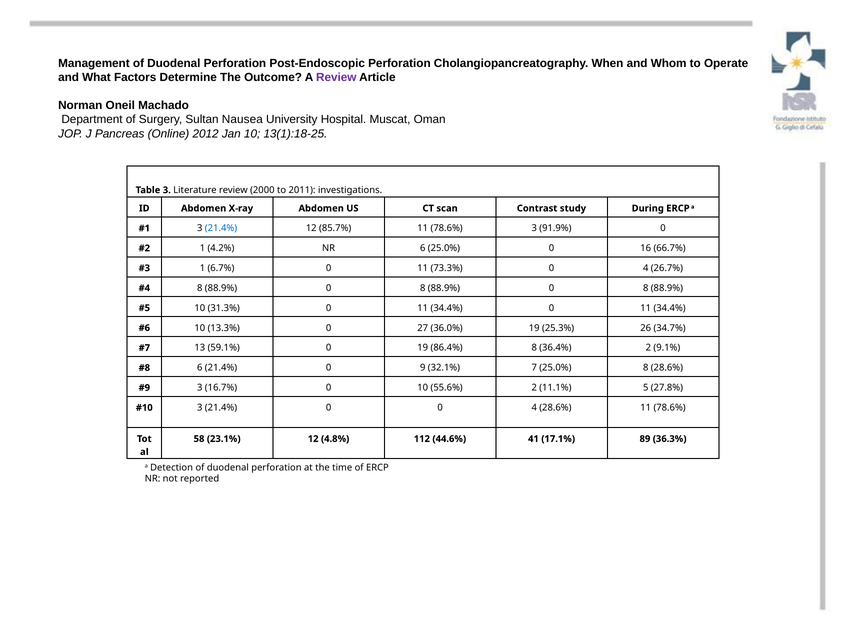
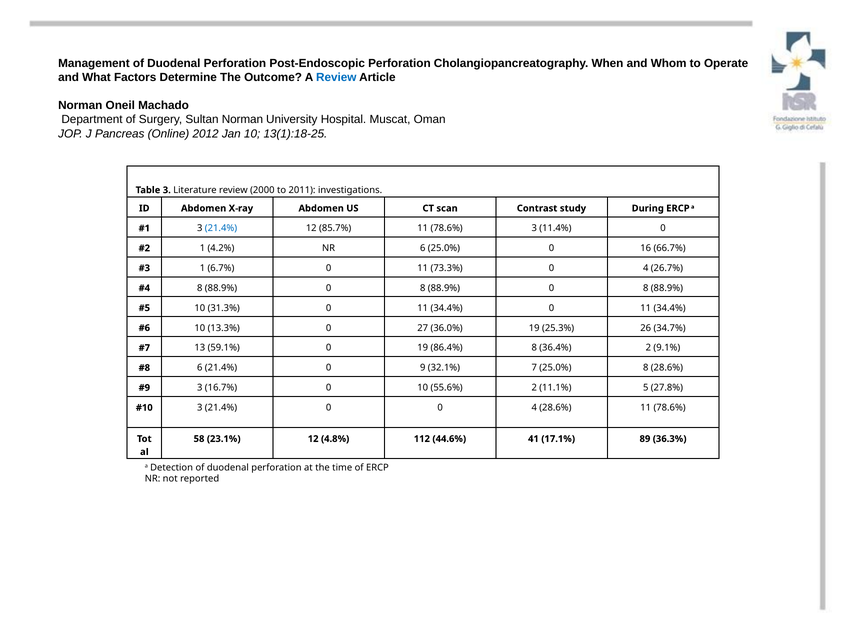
Review at (336, 77) colour: purple -> blue
Sultan Nausea: Nausea -> Norman
91.9%: 91.9% -> 11.4%
